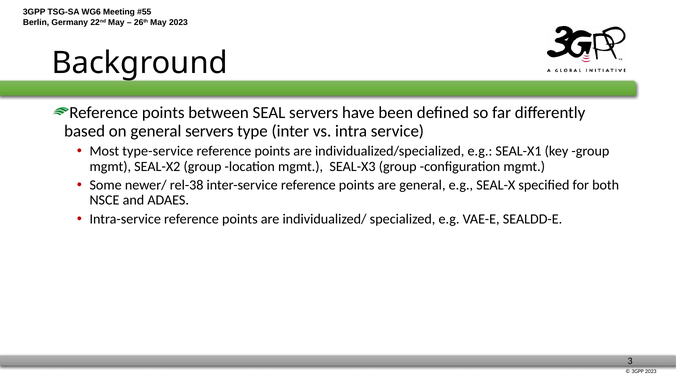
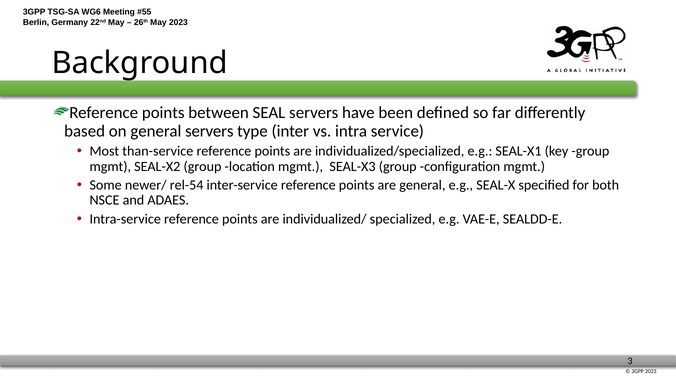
type-service: type-service -> than-service
rel-38: rel-38 -> rel-54
